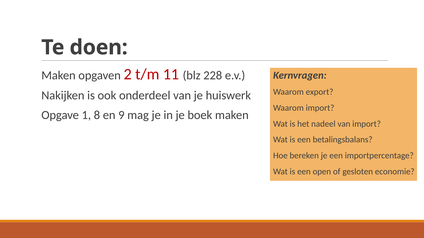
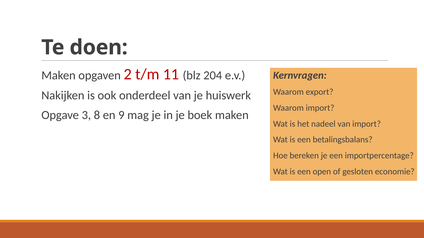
228: 228 -> 204
1: 1 -> 3
